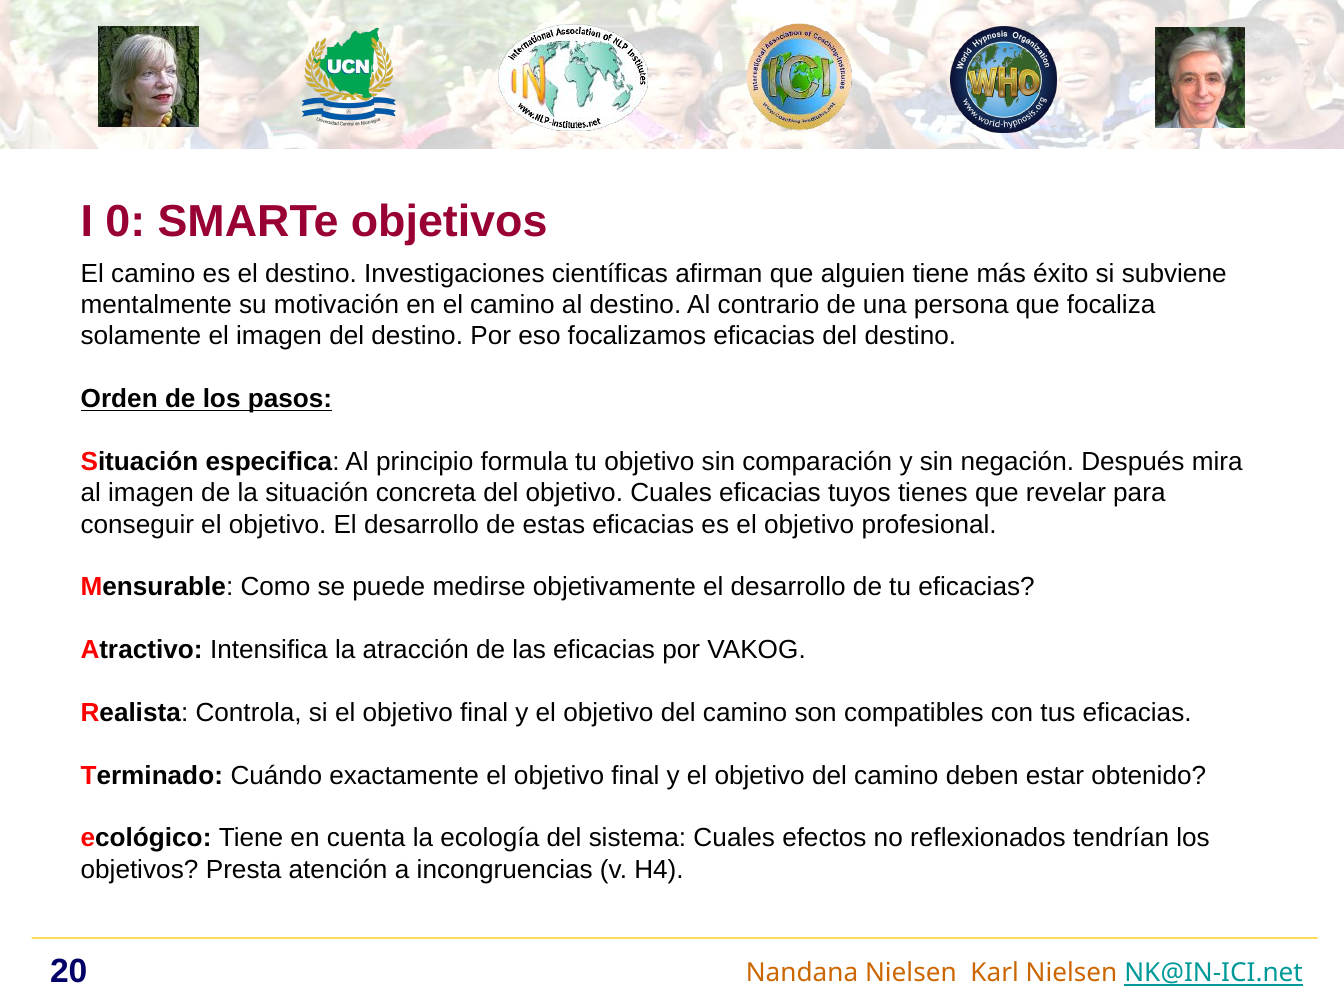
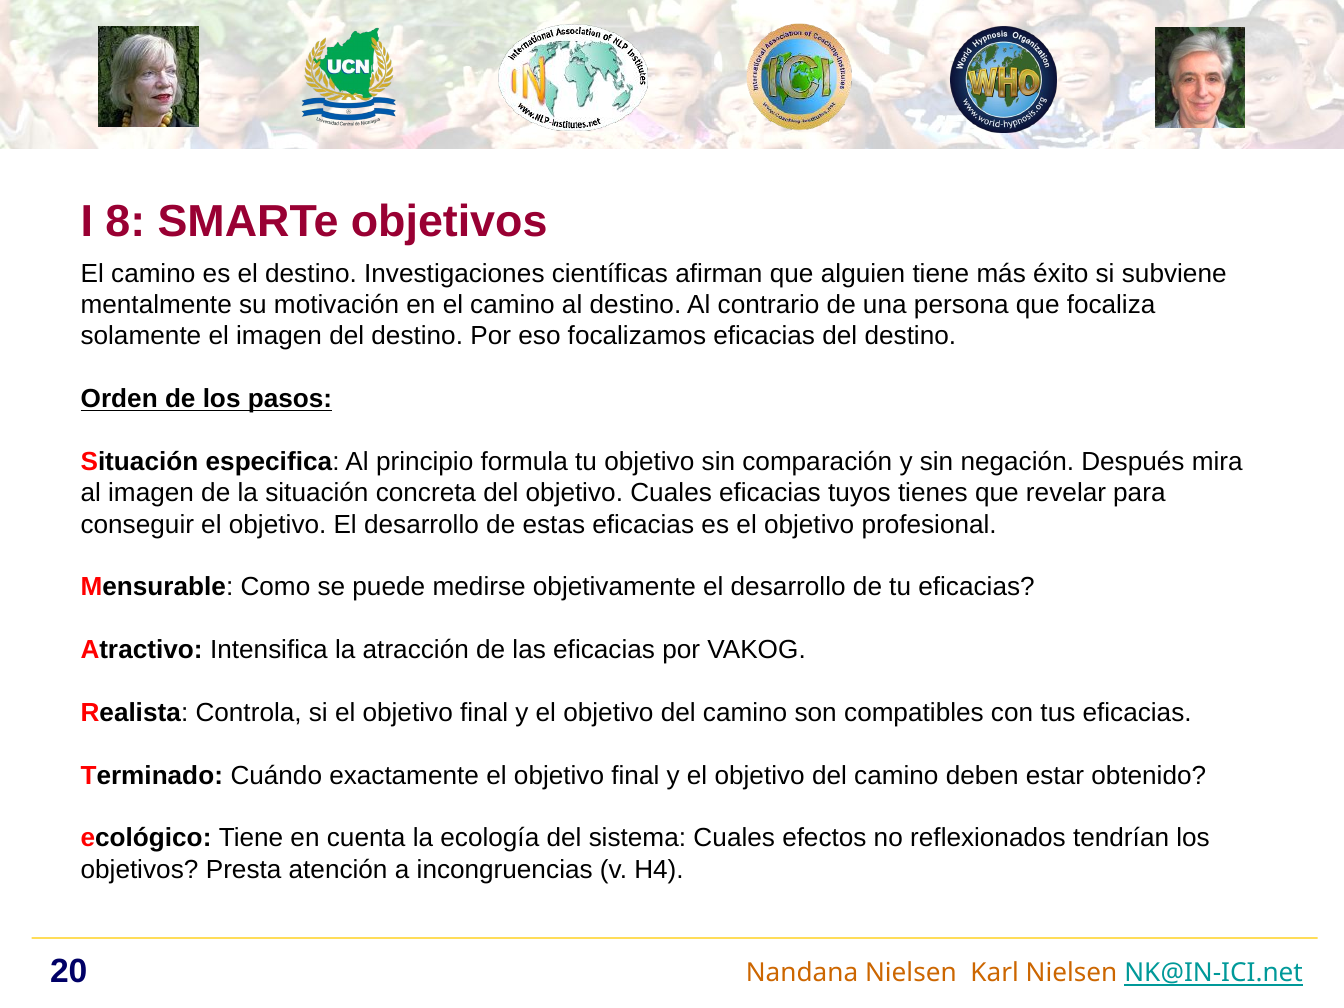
0: 0 -> 8
